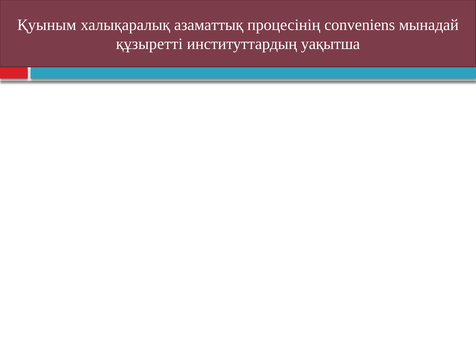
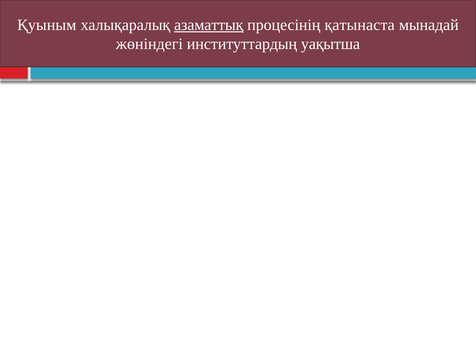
азаматтық underline: none -> present
conveniens: conveniens -> қатынаста
құзыретті: құзыретті -> жөніндегі
